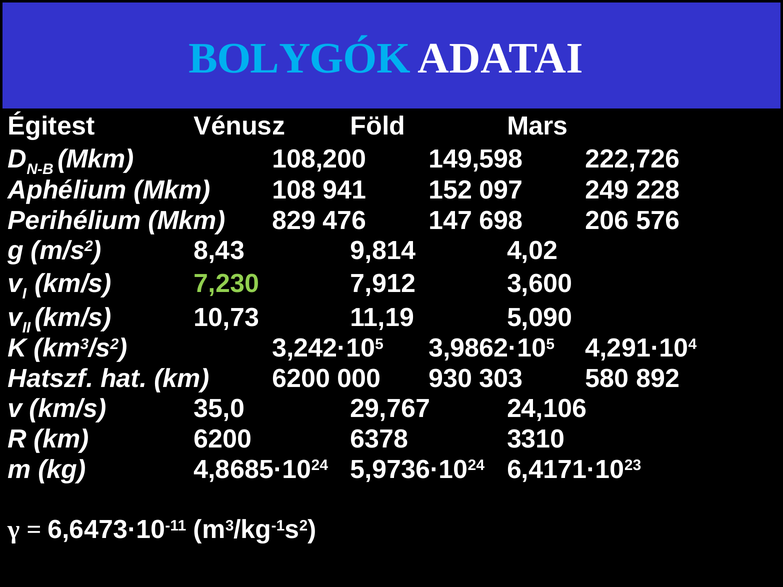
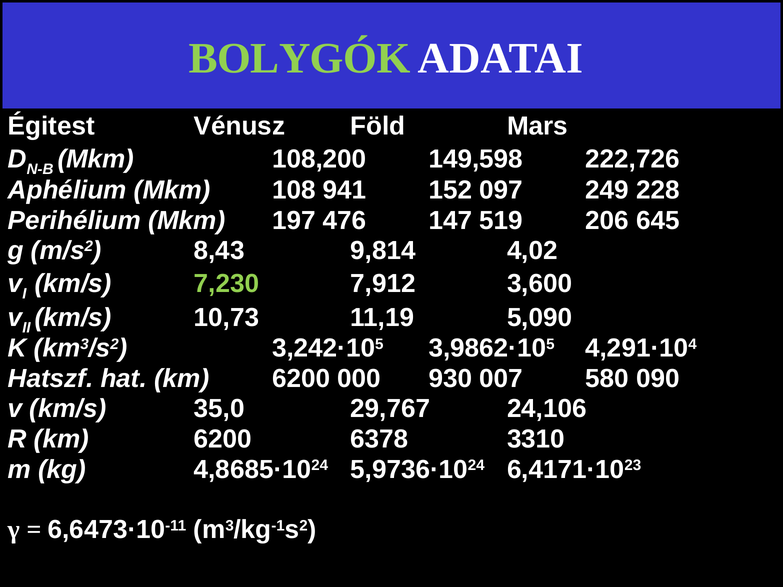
BOLYGÓK colour: light blue -> light green
829: 829 -> 197
698: 698 -> 519
576: 576 -> 645
303: 303 -> 007
892: 892 -> 090
